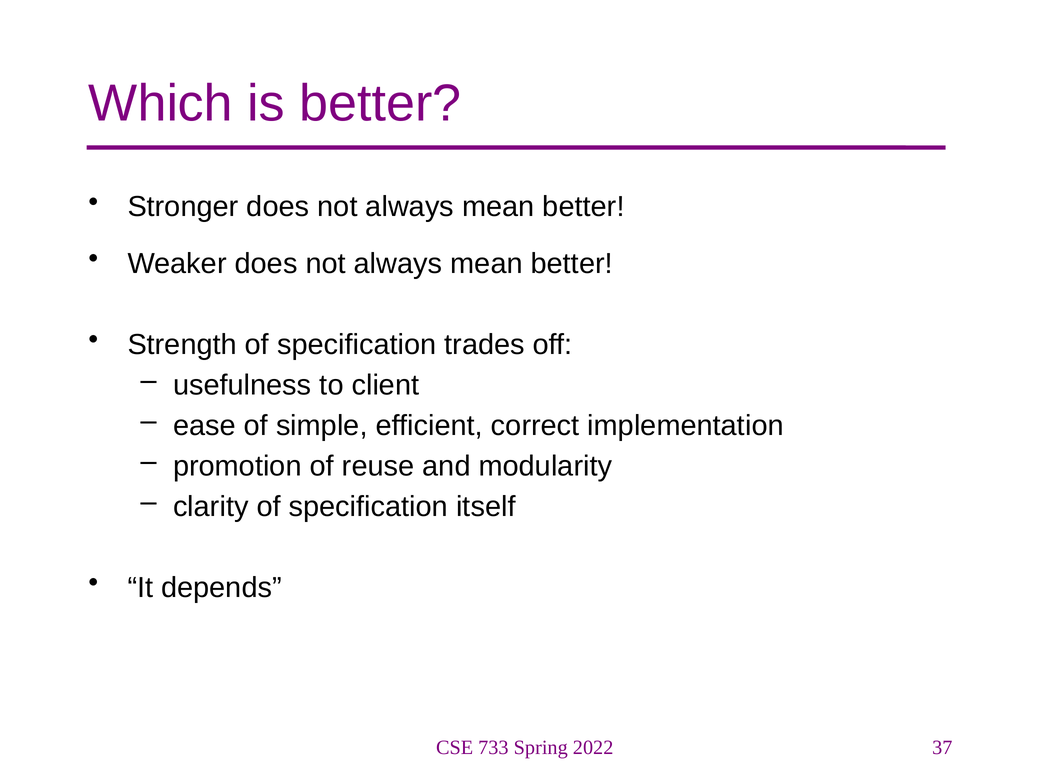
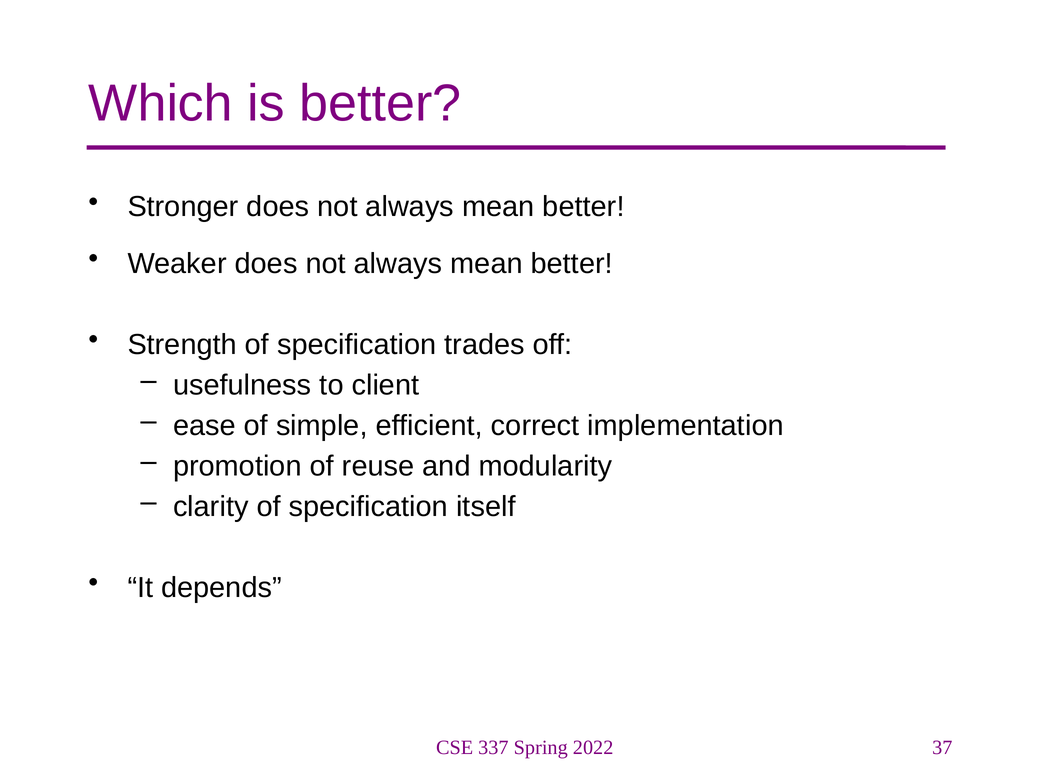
733: 733 -> 337
